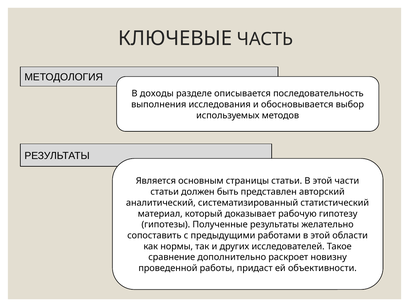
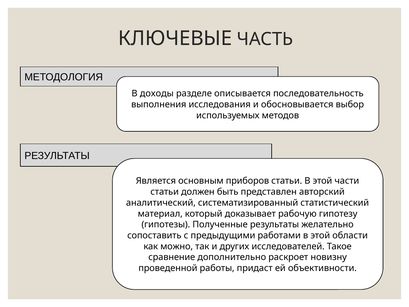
страницы: страницы -> приборов
нормы: нормы -> можно
